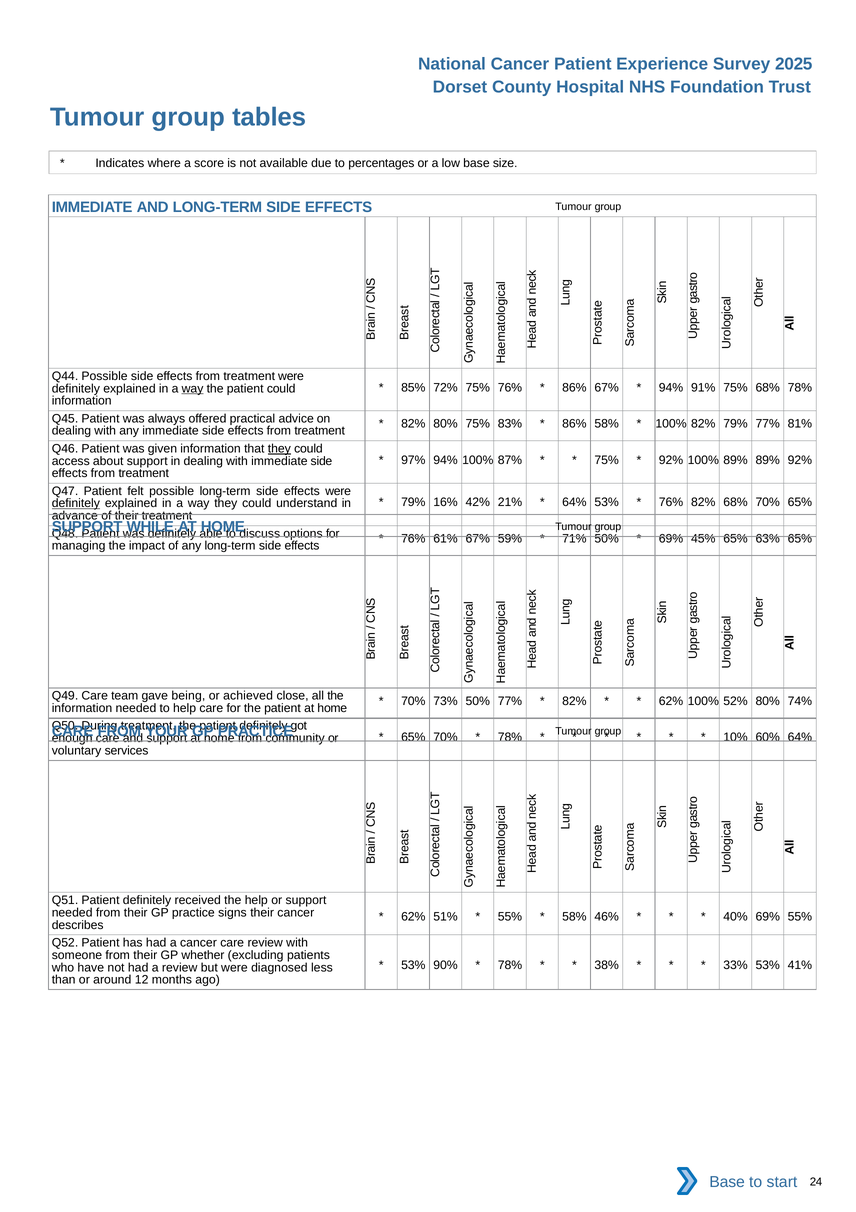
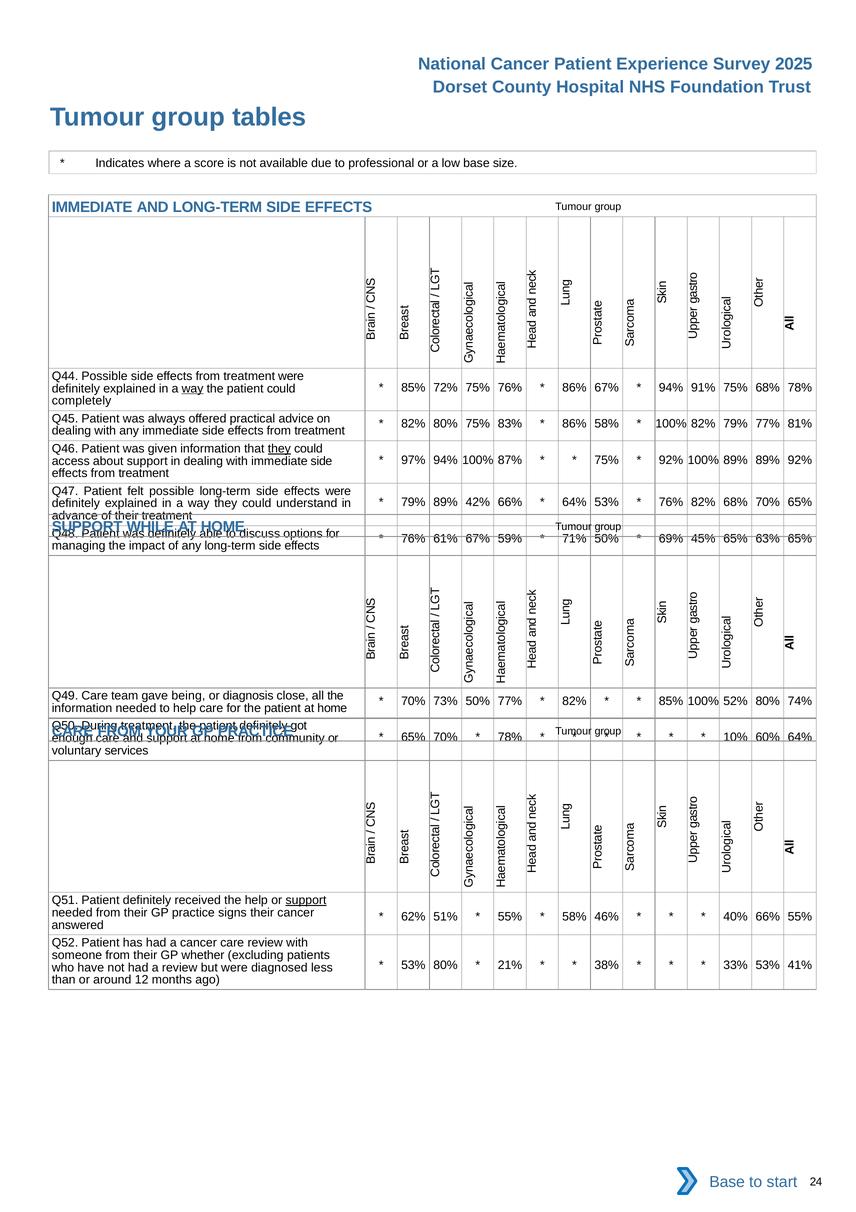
percentages: percentages -> professional
information at (82, 401): information -> completely
79% 16%: 16% -> 89%
42% 21%: 21% -> 66%
definitely at (76, 503) underline: present -> none
achieved: achieved -> diagnosis
62% at (671, 701): 62% -> 85%
support at (306, 900) underline: none -> present
40% 69%: 69% -> 66%
describes: describes -> answered
53% 90%: 90% -> 80%
78% at (510, 965): 78% -> 21%
